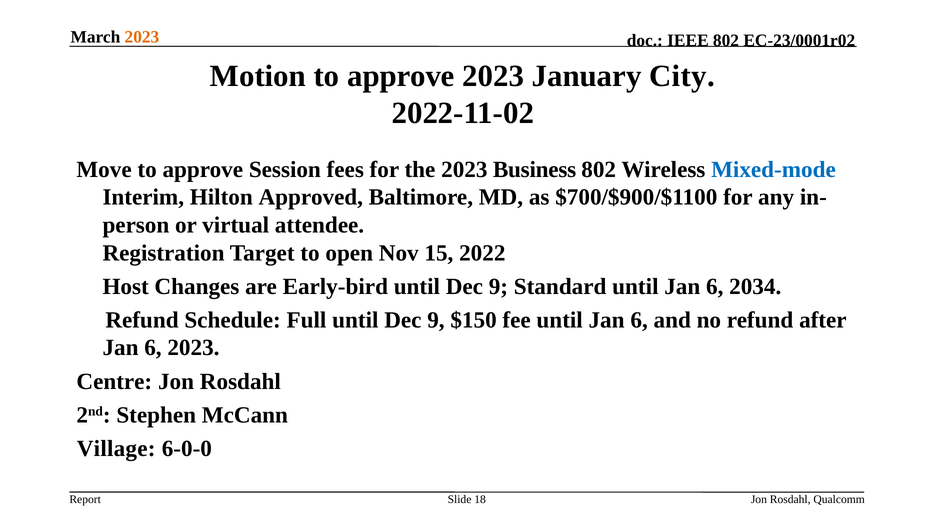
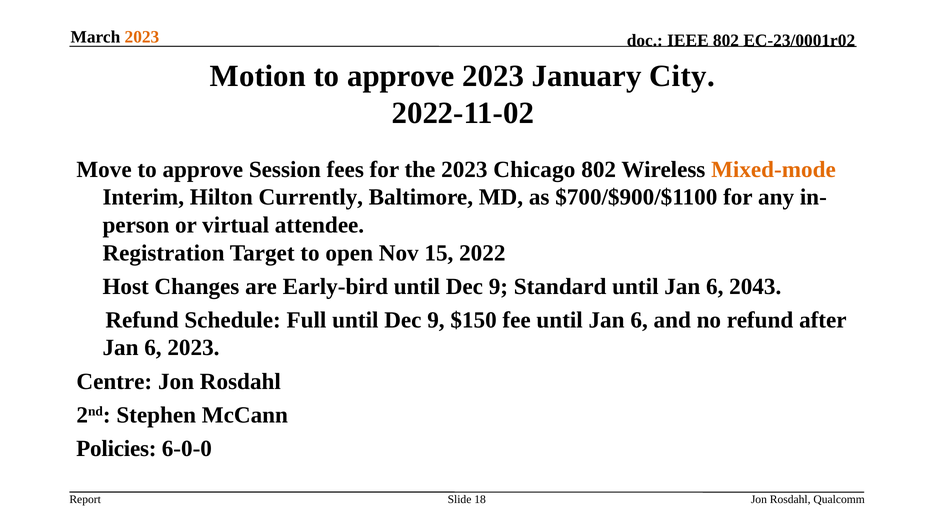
Business: Business -> Chicago
Mixed-mode colour: blue -> orange
Approved: Approved -> Currently
2034: 2034 -> 2043
Village: Village -> Policies
